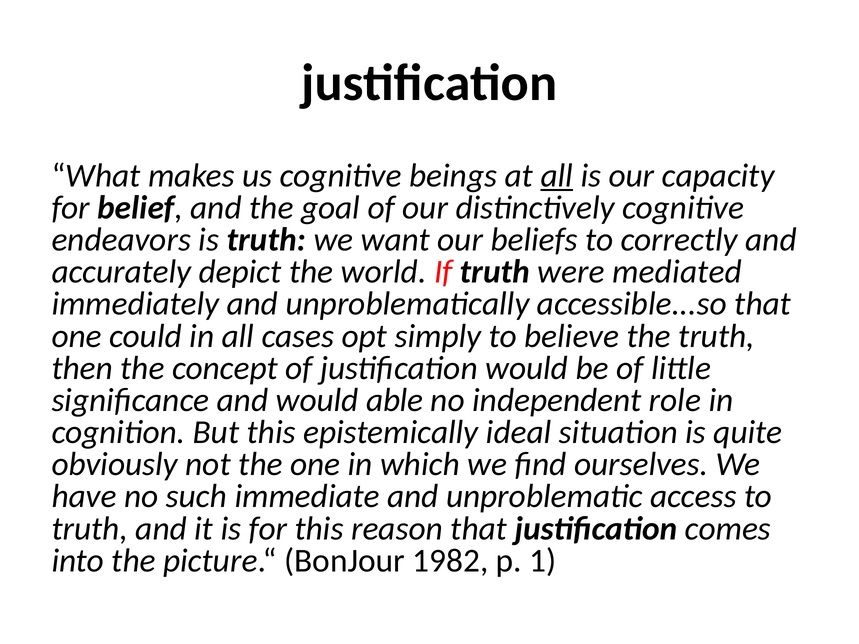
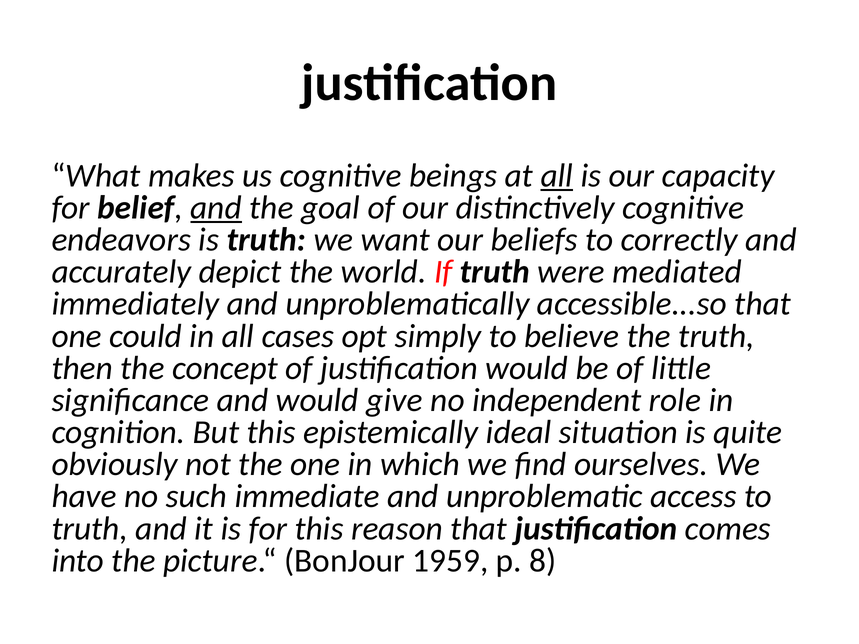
and at (216, 208) underline: none -> present
able: able -> give
1982: 1982 -> 1959
1: 1 -> 8
